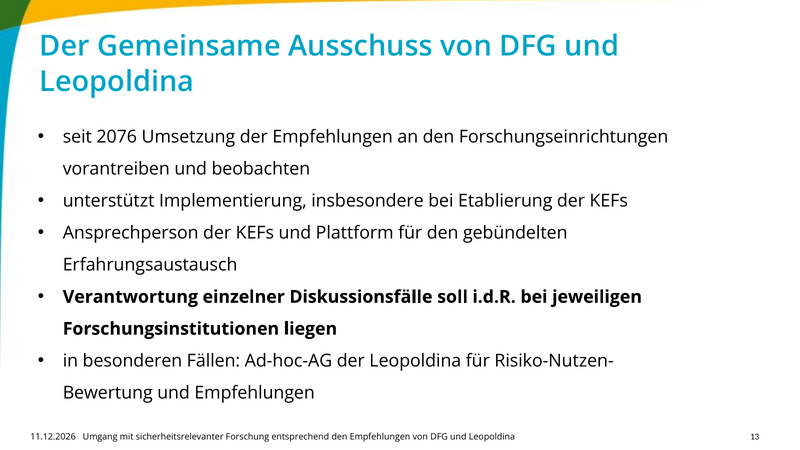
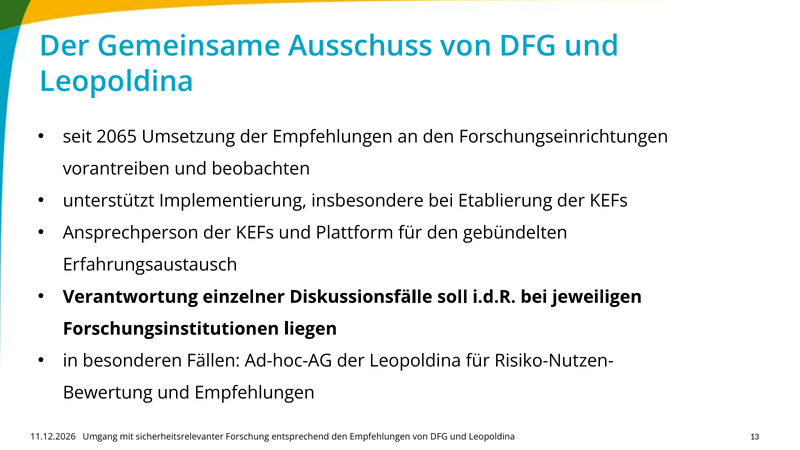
2076: 2076 -> 2065
